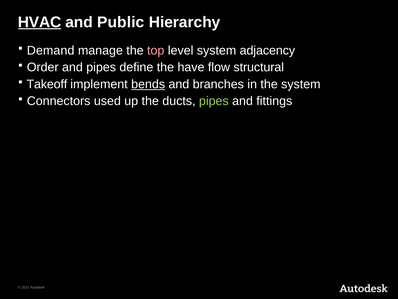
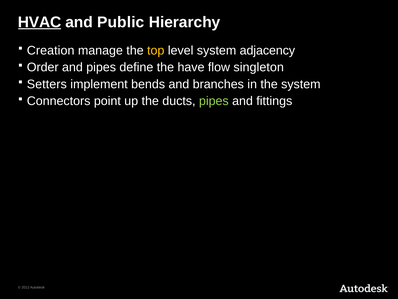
Demand: Demand -> Creation
top colour: pink -> yellow
structural: structural -> singleton
Takeoff: Takeoff -> Setters
bends underline: present -> none
used: used -> point
